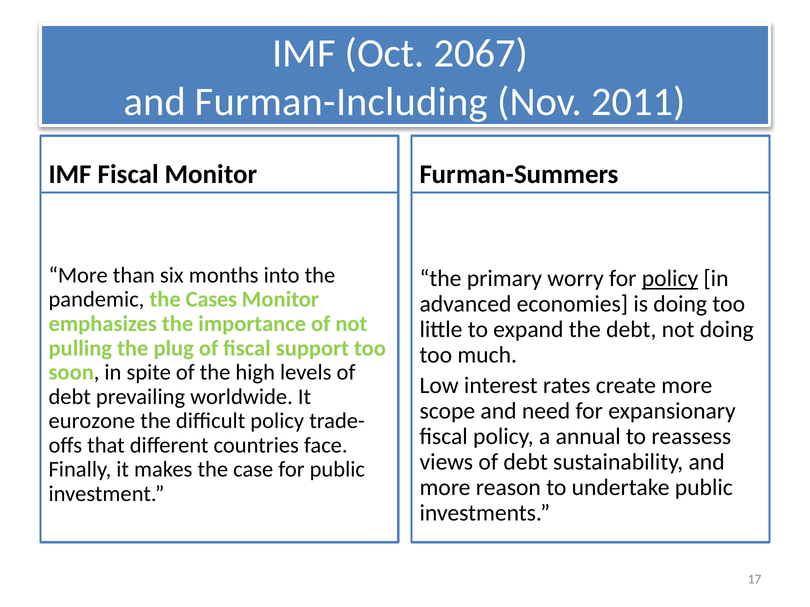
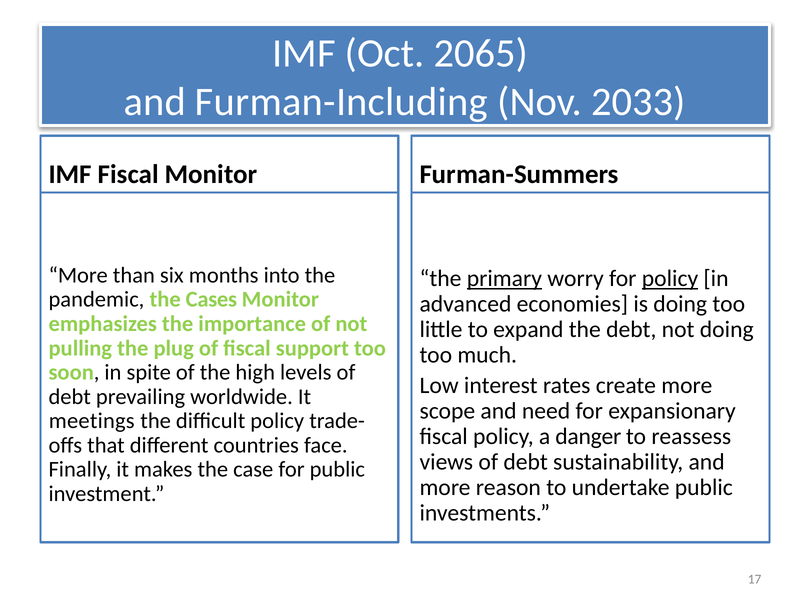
2067: 2067 -> 2065
2011: 2011 -> 2033
primary underline: none -> present
eurozone: eurozone -> meetings
annual: annual -> danger
